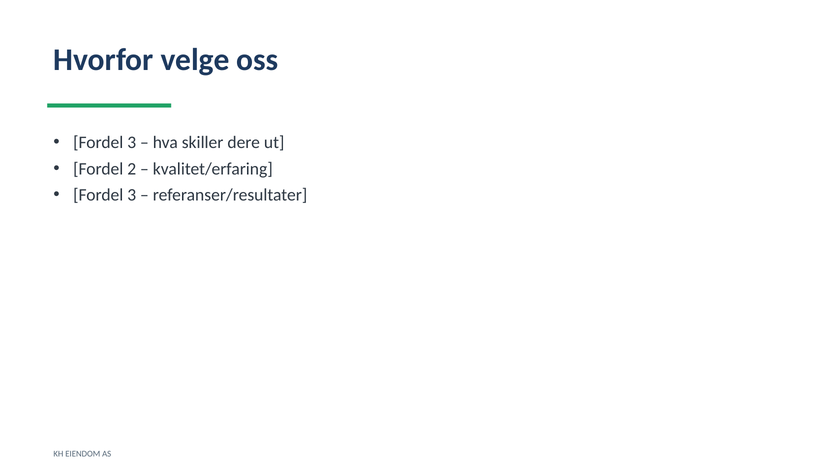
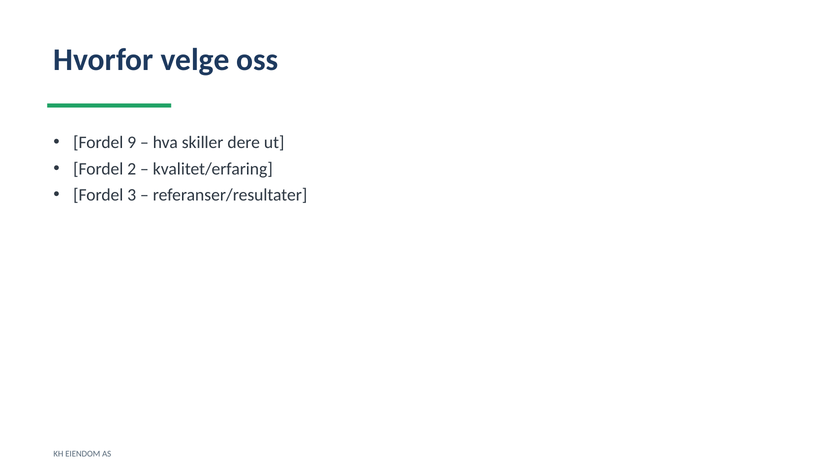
3 at (132, 142): 3 -> 9
